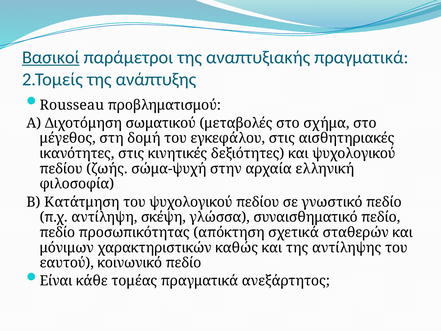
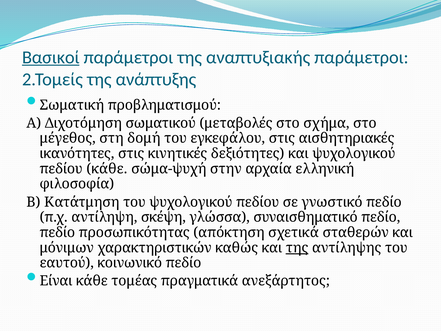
αναπτυξιακής πραγματικά: πραγματικά -> παράμετροι
Rousseau: Rousseau -> Σωματική
πεδίου ζωής: ζωής -> κάθε
της at (297, 248) underline: none -> present
